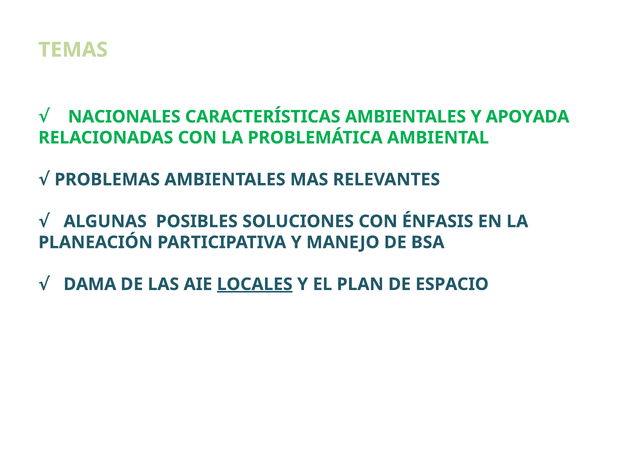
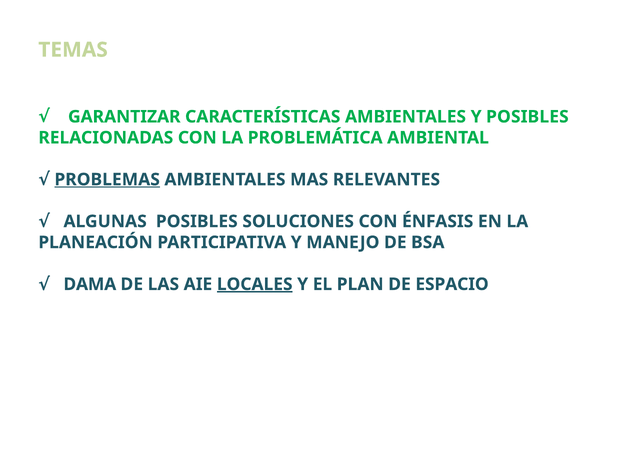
NACIONALES: NACIONALES -> GARANTIZAR
Y APOYADA: APOYADA -> POSIBLES
PROBLEMAS underline: none -> present
